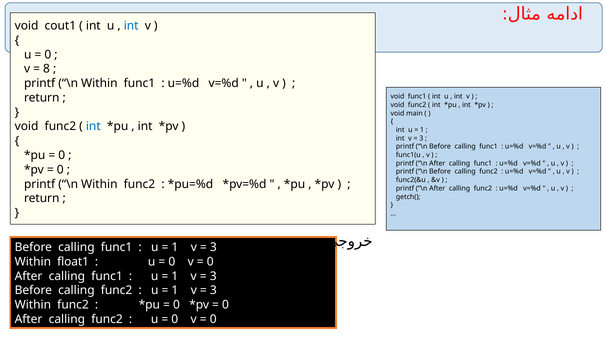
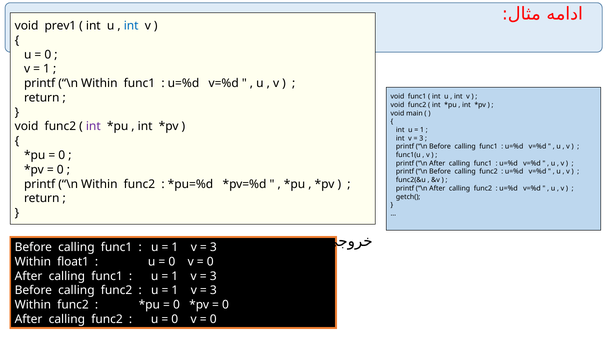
cout1: cout1 -> prev1
8 at (47, 69): 8 -> 1
int at (93, 126) colour: blue -> purple
